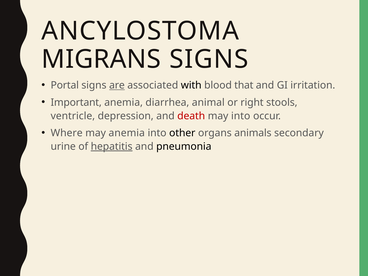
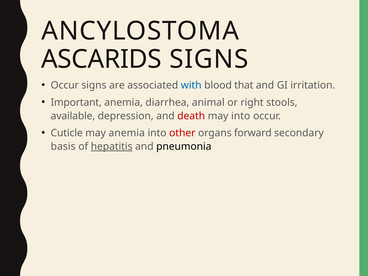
MIGRANS: MIGRANS -> ASCARIDS
Portal at (65, 85): Portal -> Occur
are underline: present -> none
with colour: black -> blue
ventricle: ventricle -> available
Where: Where -> Cuticle
other colour: black -> red
animals: animals -> forward
urine: urine -> basis
